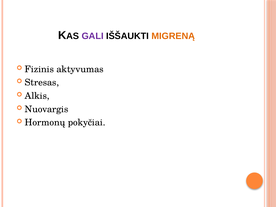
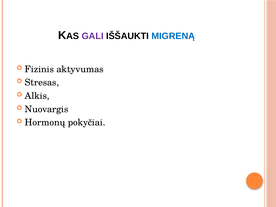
MIGRENĄ colour: orange -> blue
